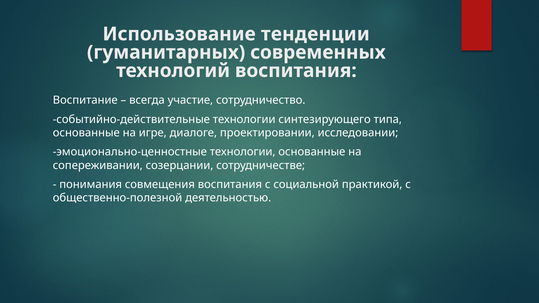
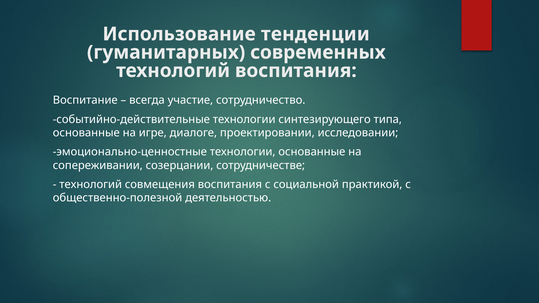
понимания at (91, 185): понимания -> технологий
